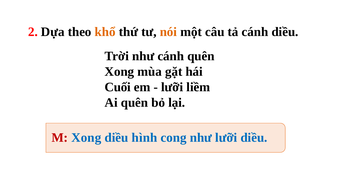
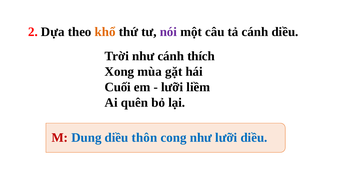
nói colour: orange -> purple
cánh quên: quên -> thích
M Xong: Xong -> Dung
hình: hình -> thôn
